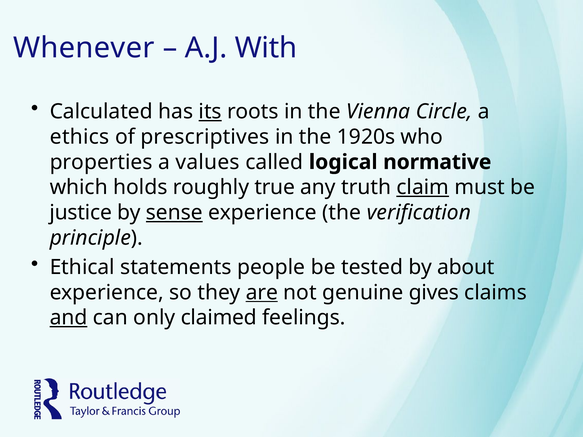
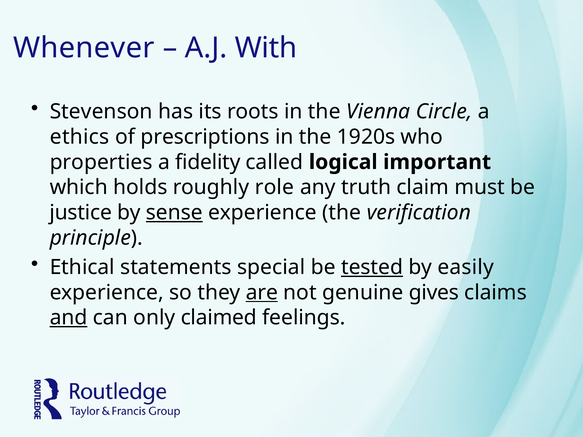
Calculated: Calculated -> Stevenson
its underline: present -> none
prescriptives: prescriptives -> prescriptions
values: values -> fidelity
normative: normative -> important
true: true -> role
claim underline: present -> none
people: people -> special
tested underline: none -> present
about: about -> easily
